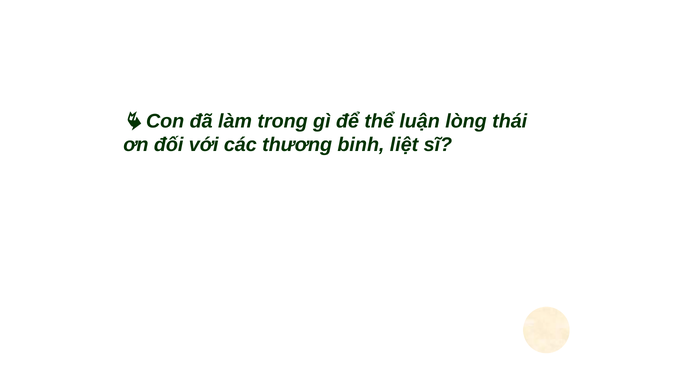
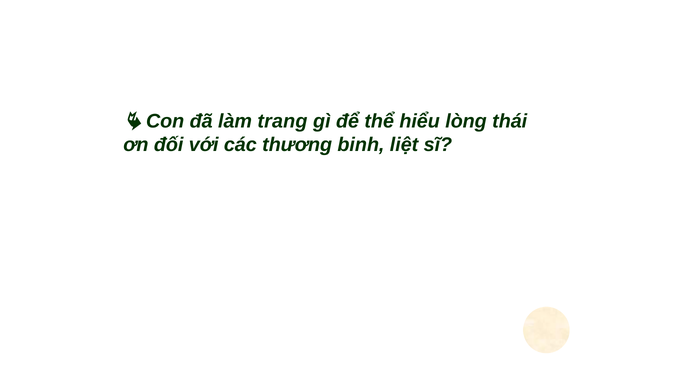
trong: trong -> trang
luận: luận -> hiểu
